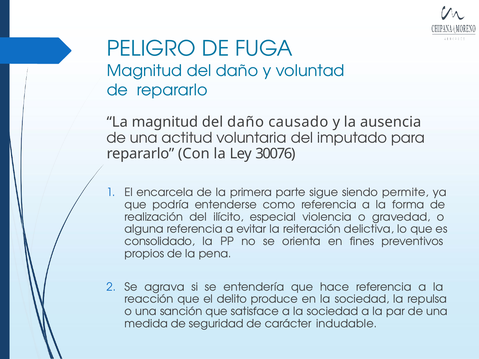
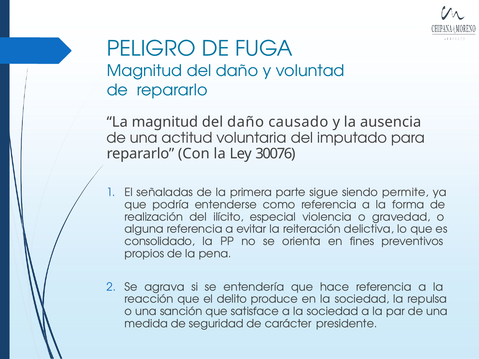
encarcela: encarcela -> señaladas
indudable: indudable -> presidente
